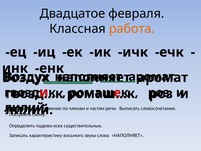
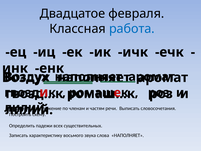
работа colour: orange -> blue
